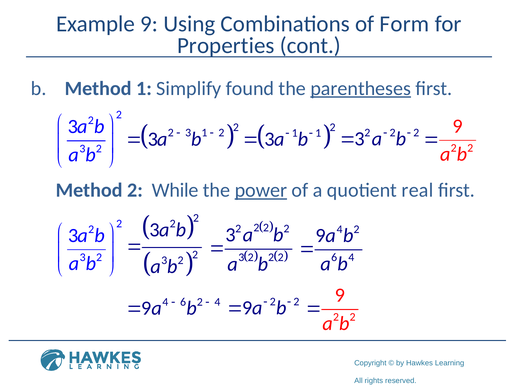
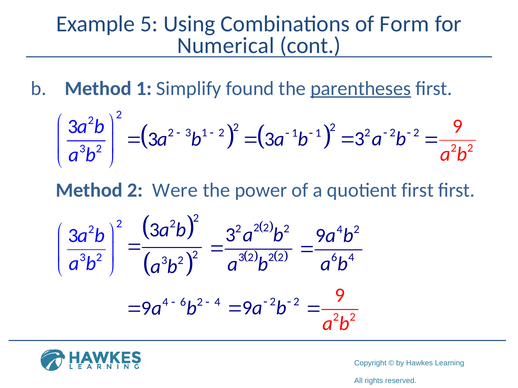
Example 9: 9 -> 5
Properties: Properties -> Numerical
While: While -> Were
power underline: present -> none
quotient real: real -> first
